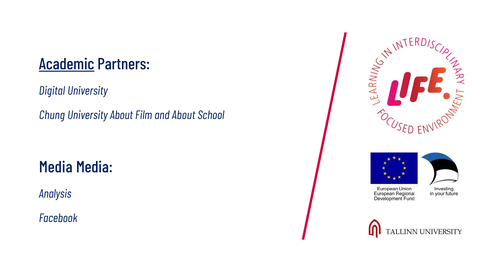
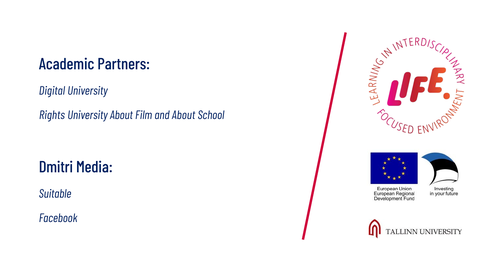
Academic underline: present -> none
Chung: Chung -> Rights
Media at (56, 168): Media -> Dmitri
Analysis: Analysis -> Suitable
